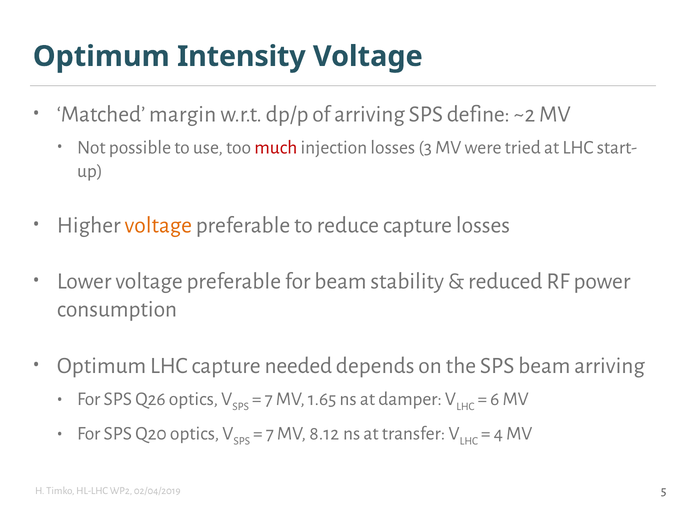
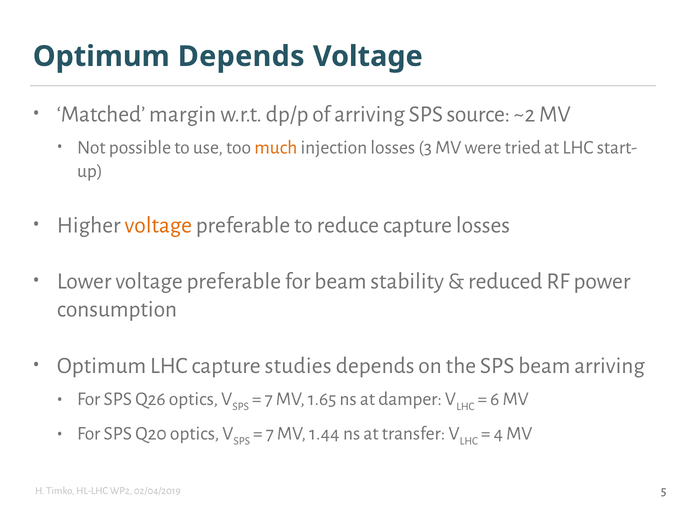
Optimum Intensity: Intensity -> Depends
define: define -> source
much colour: red -> orange
needed: needed -> studies
8.12: 8.12 -> 1.44
